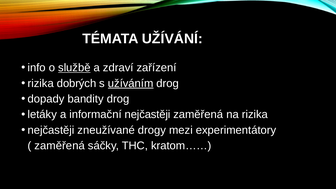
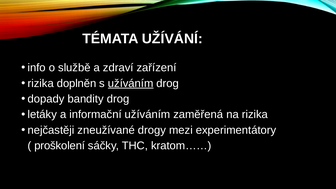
službě underline: present -> none
dobrých: dobrých -> doplněn
informační nejčastěji: nejčastěji -> užíváním
zaměřená at (60, 146): zaměřená -> proškolení
